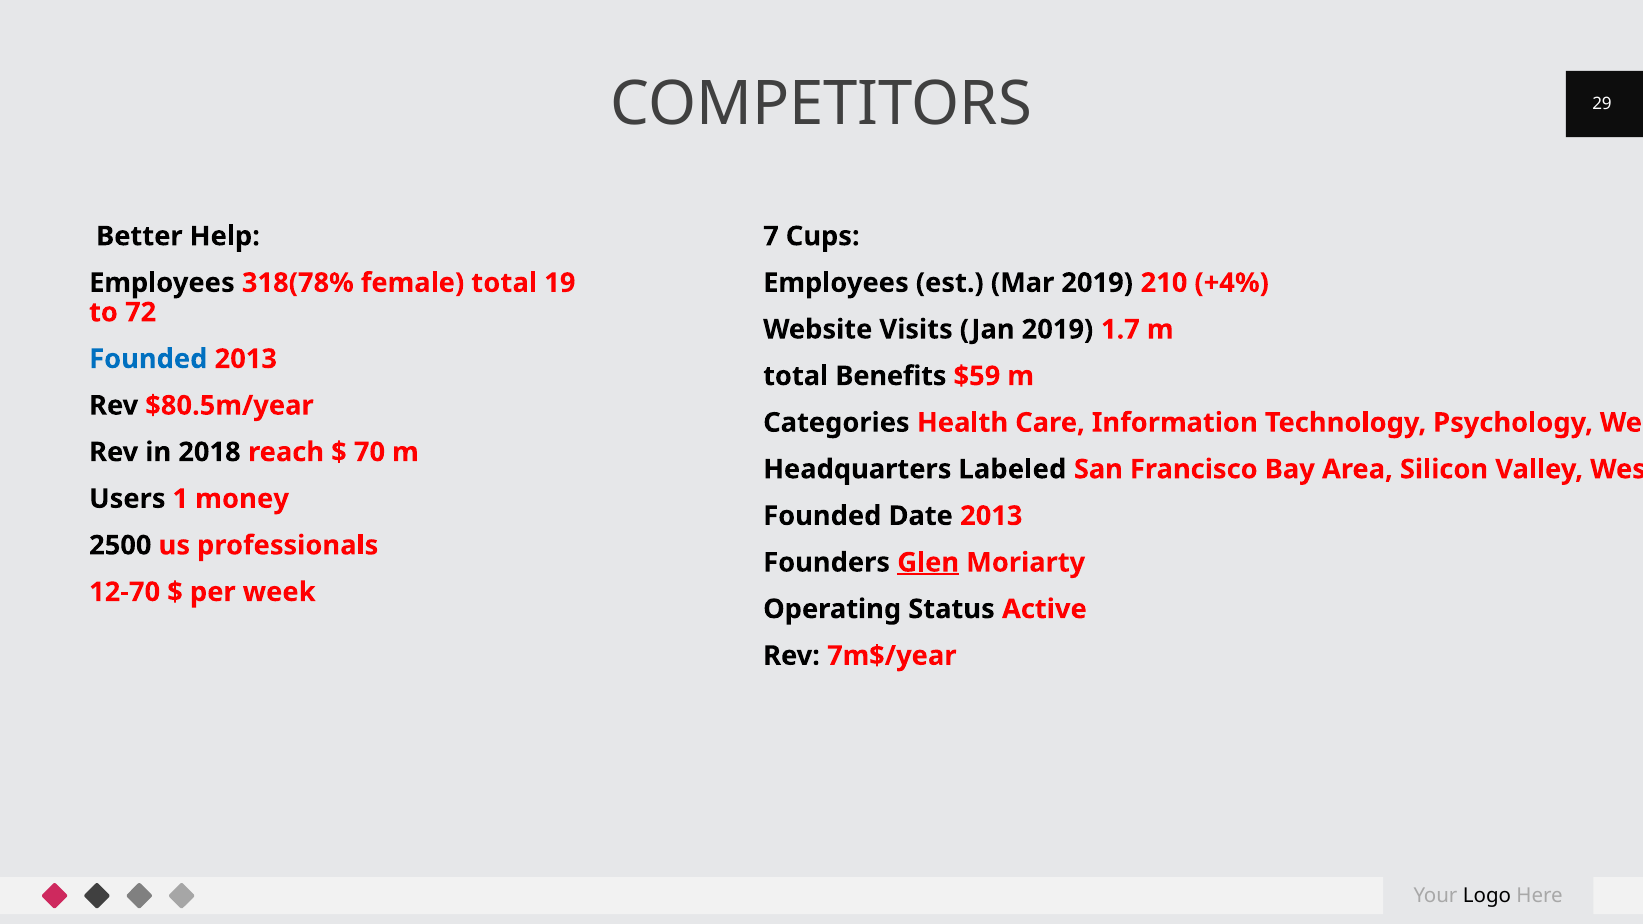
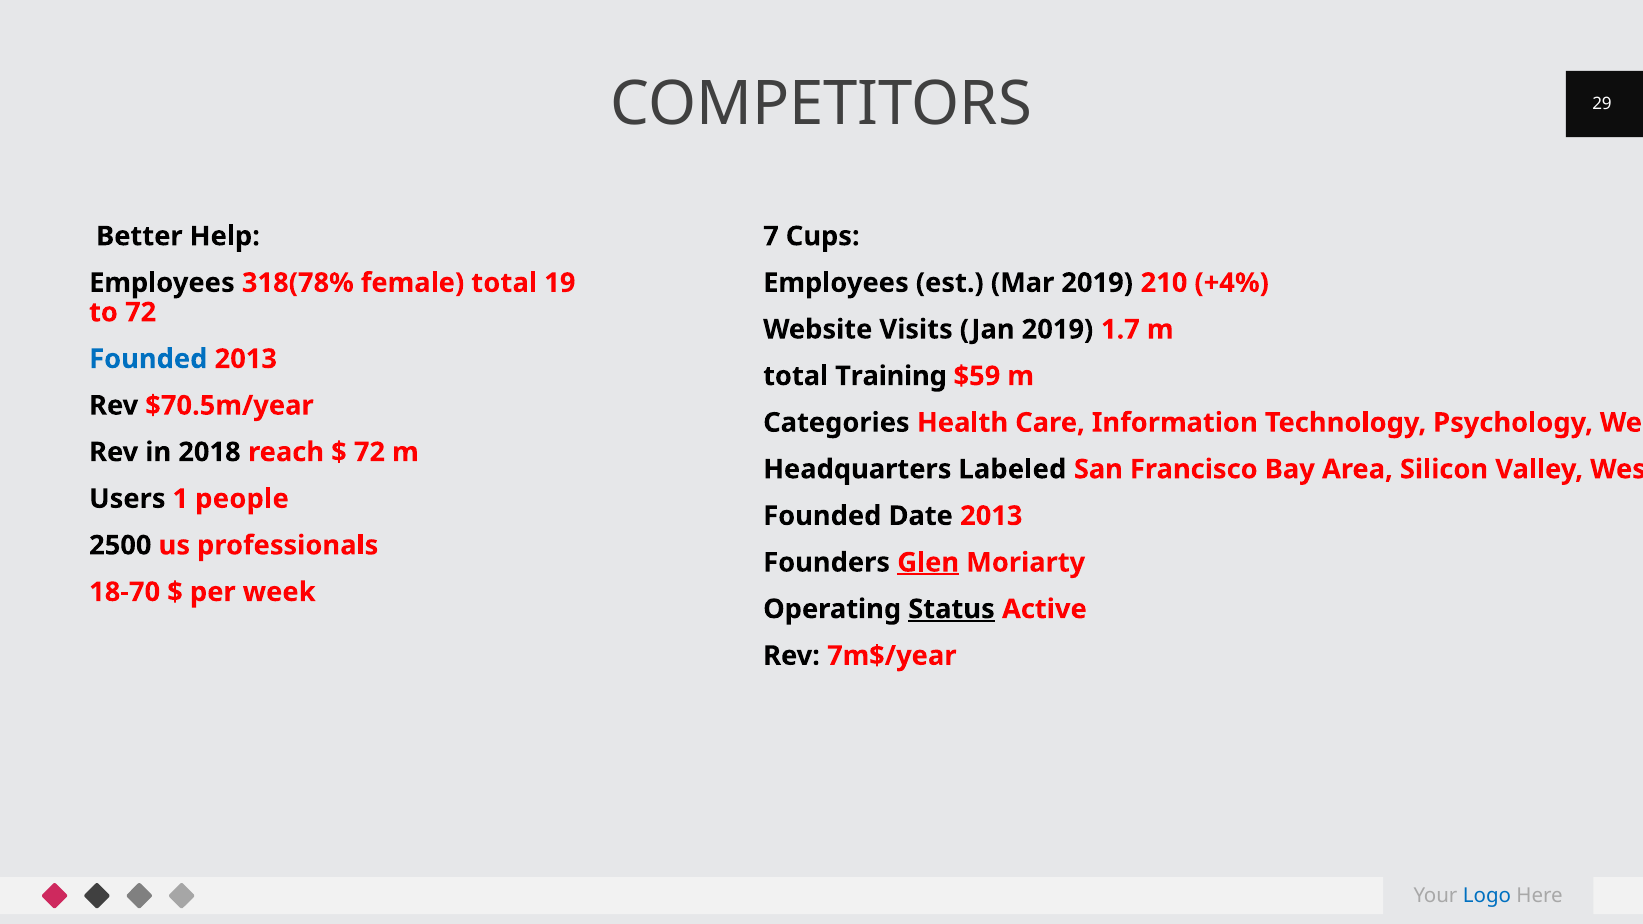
Benefits: Benefits -> Training
$80.5m/year: $80.5m/year -> $70.5m/year
70 at (370, 452): 70 -> 72
money: money -> people
12-70: 12-70 -> 18-70
Status underline: none -> present
Logo colour: black -> blue
